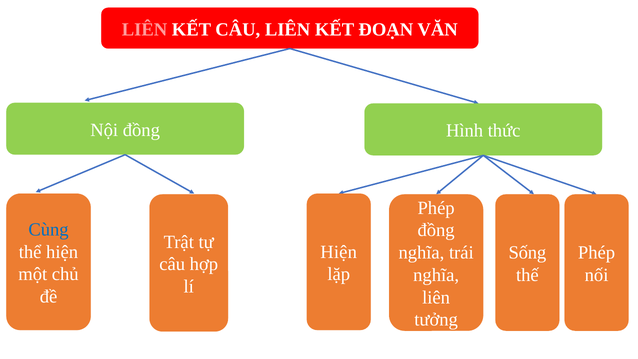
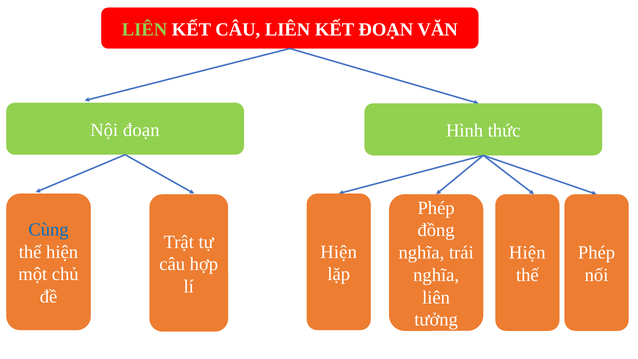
LIÊN at (145, 29) colour: pink -> light green
Nội đồng: đồng -> đoạn
Sống at (527, 253): Sống -> Hiện
